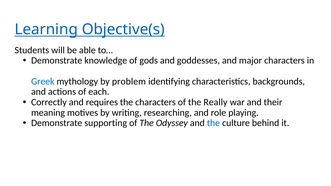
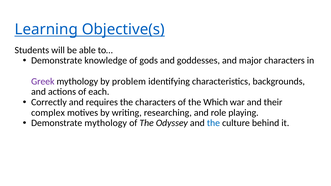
Greek colour: blue -> purple
Really: Really -> Which
meaning: meaning -> complex
Demonstrate supporting: supporting -> mythology
